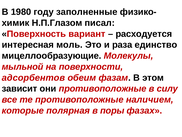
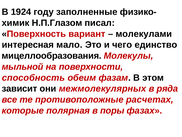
1980: 1980 -> 1924
расходуется: расходуется -> молекулами
моль: моль -> мало
раза: раза -> чего
мицеллообразующие: мицеллообразующие -> мицеллообразования
адсорбентов: адсорбентов -> способность
они противоположные: противоположные -> межмолекулярных
силу: силу -> ряда
наличием: наличием -> расчетах
